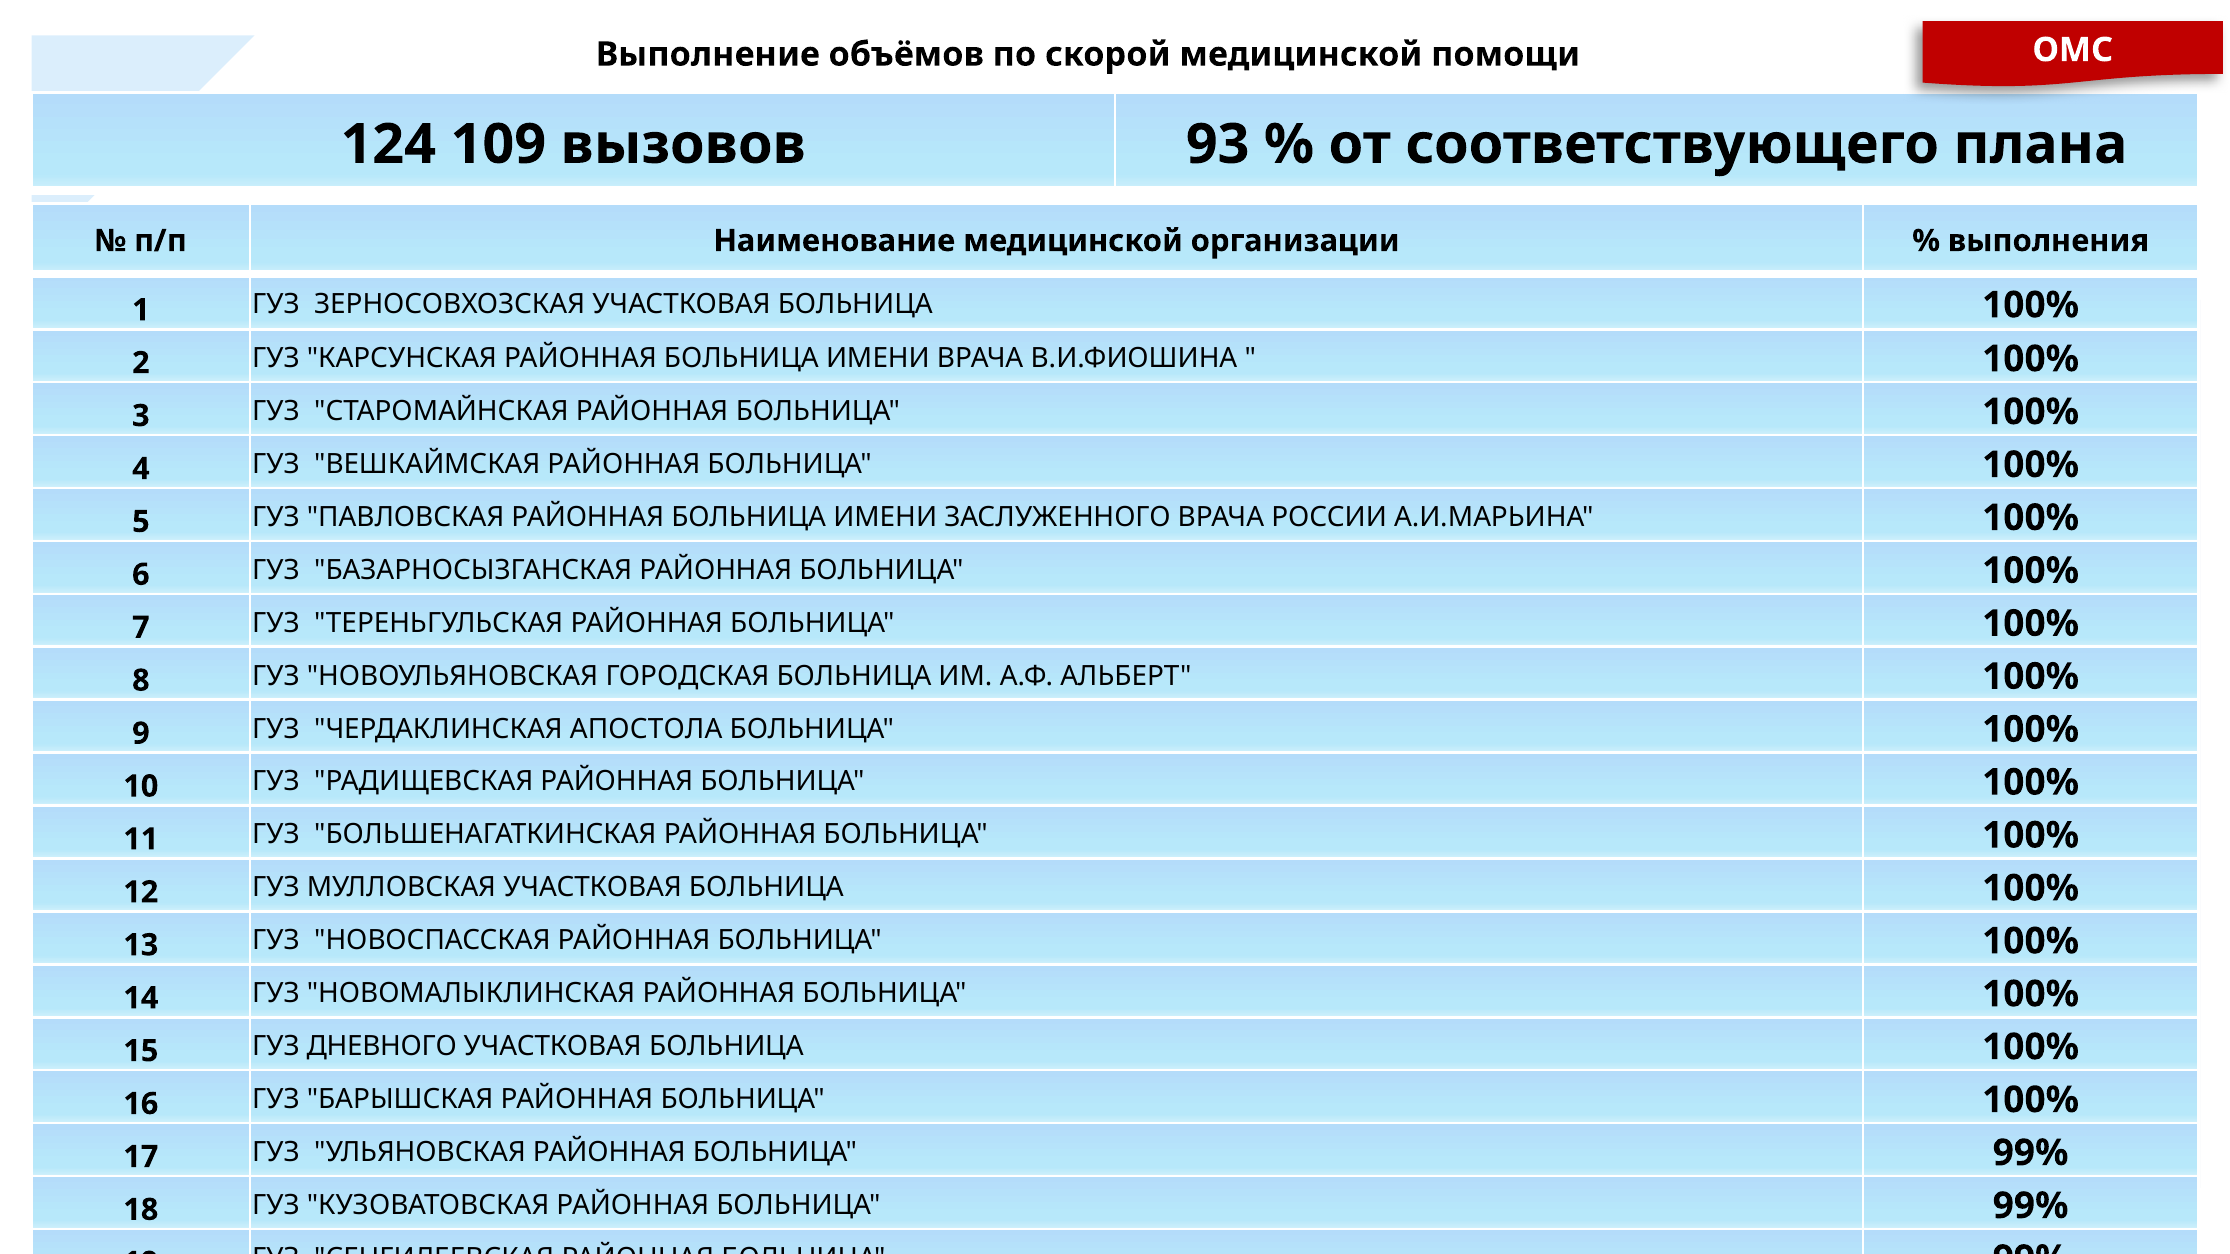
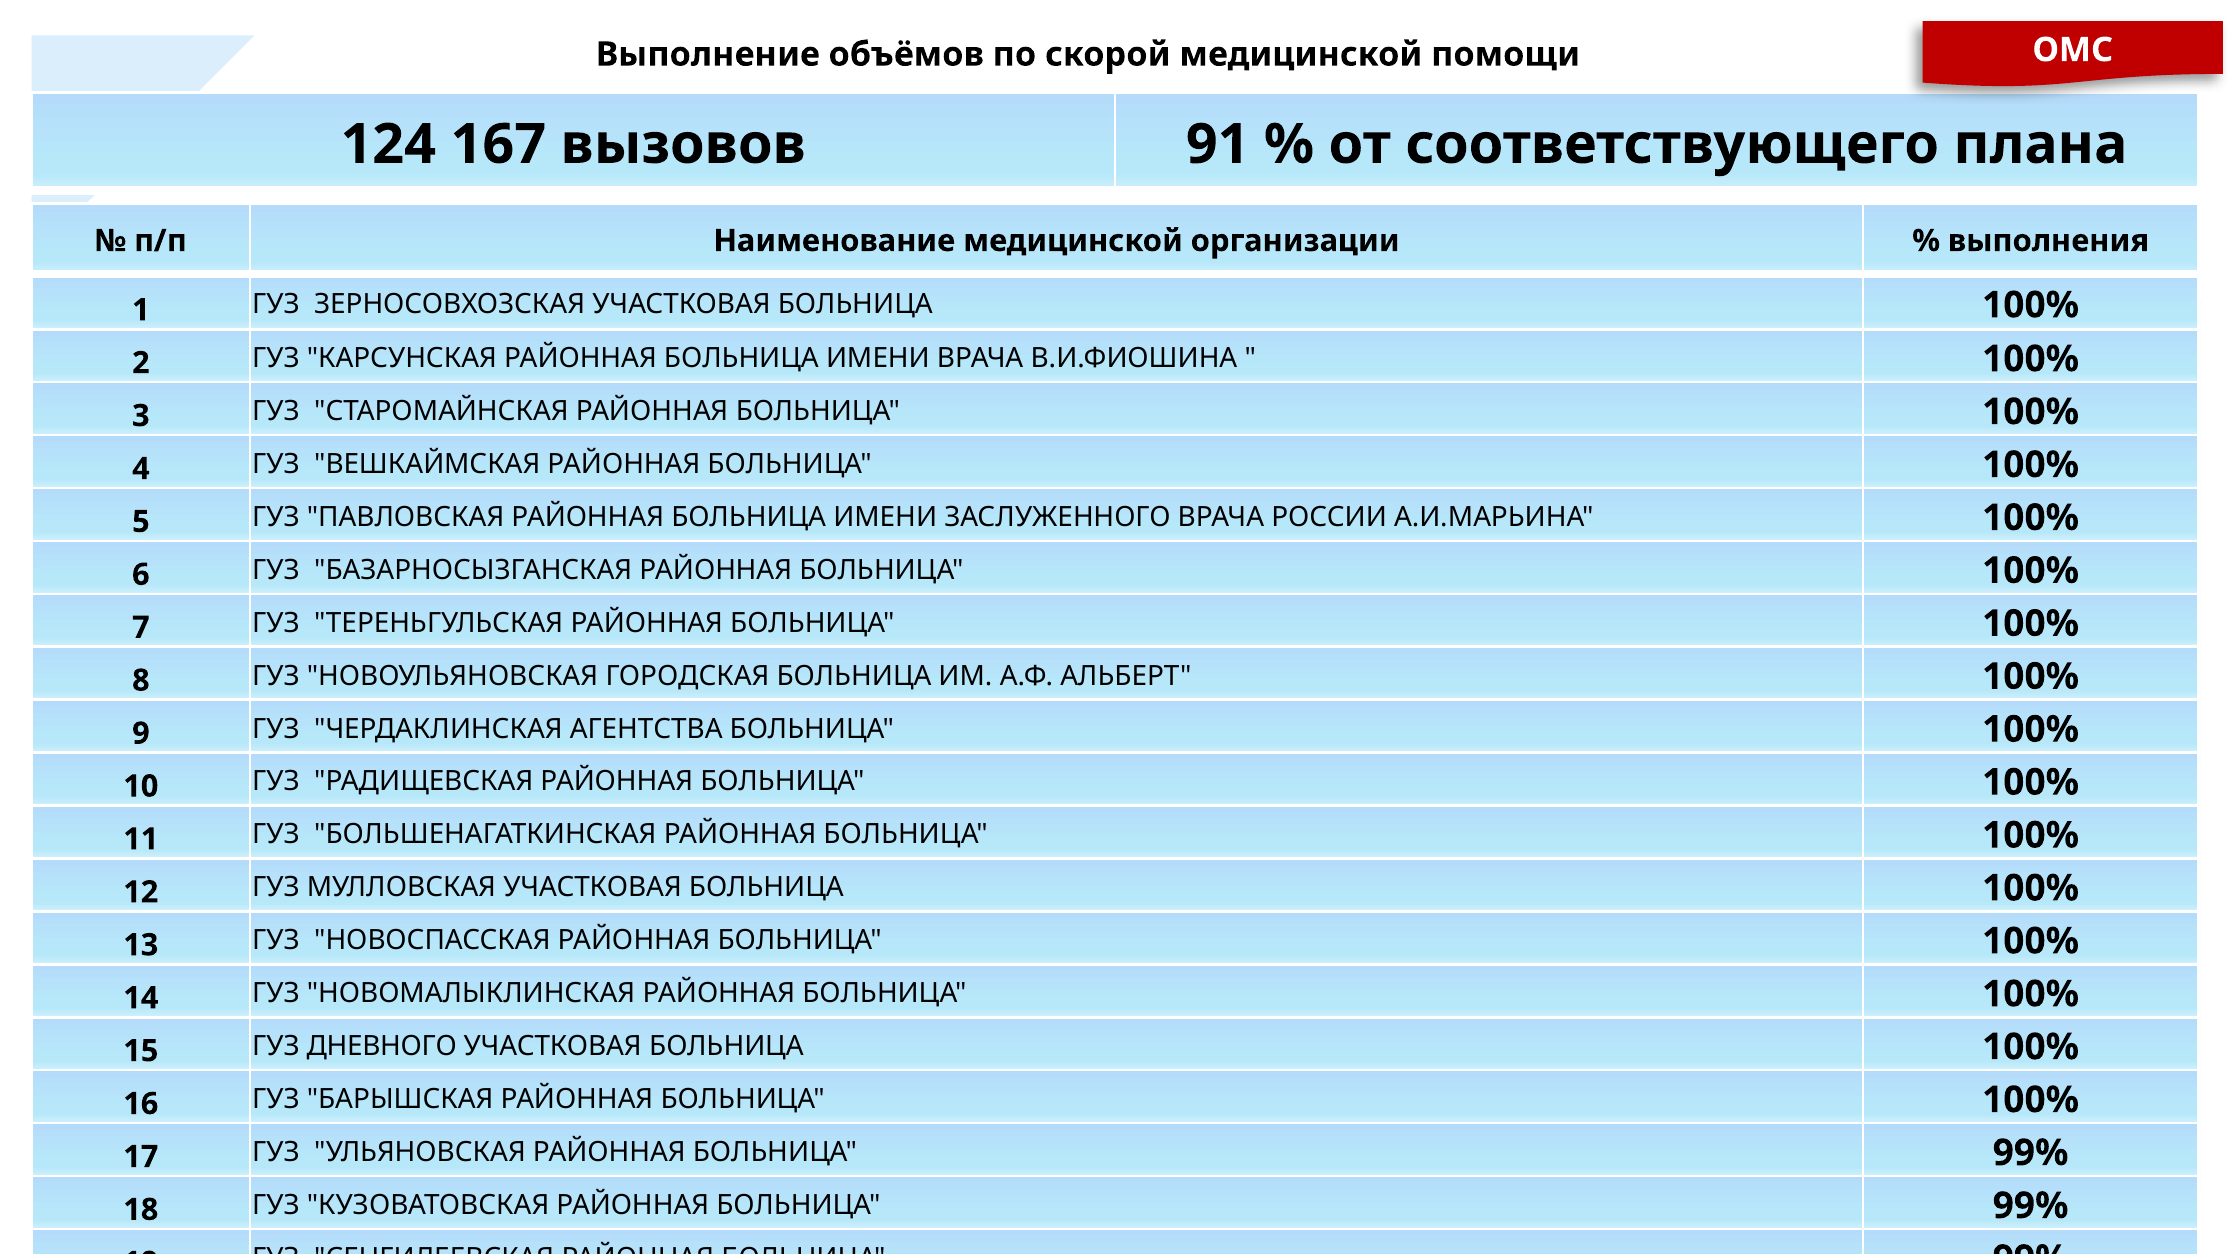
109: 109 -> 167
93: 93 -> 91
АПОСТОЛА: АПОСТОЛА -> АГЕНТСТВА
